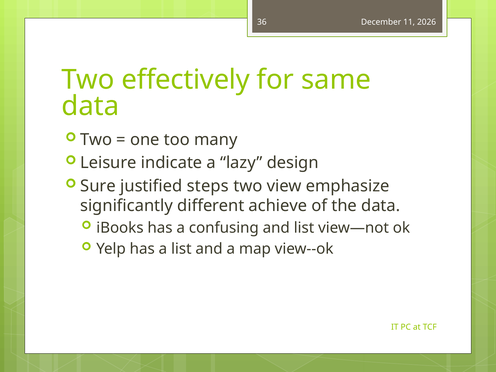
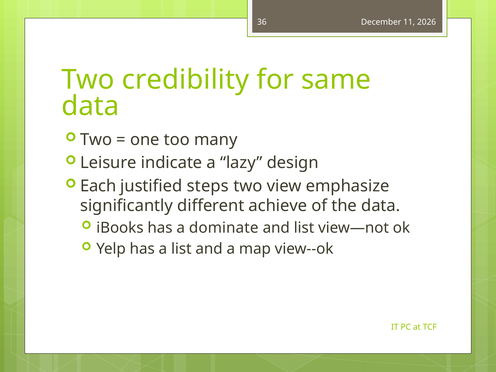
effectively: effectively -> credibility
Sure: Sure -> Each
confusing: confusing -> dominate
